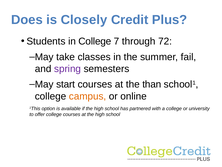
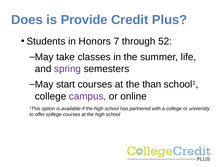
Closely: Closely -> Provide
in College: College -> Honors
72: 72 -> 52
fail: fail -> life
campus colour: orange -> purple
